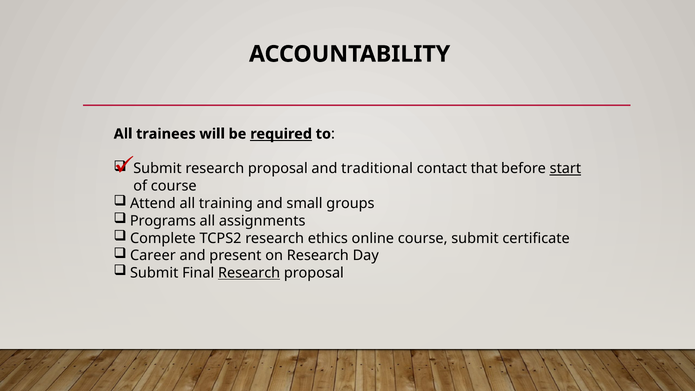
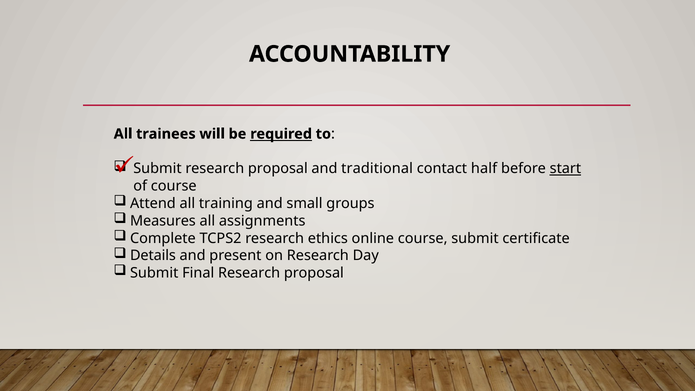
that: that -> half
Programs: Programs -> Measures
Career: Career -> Details
Research at (249, 273) underline: present -> none
